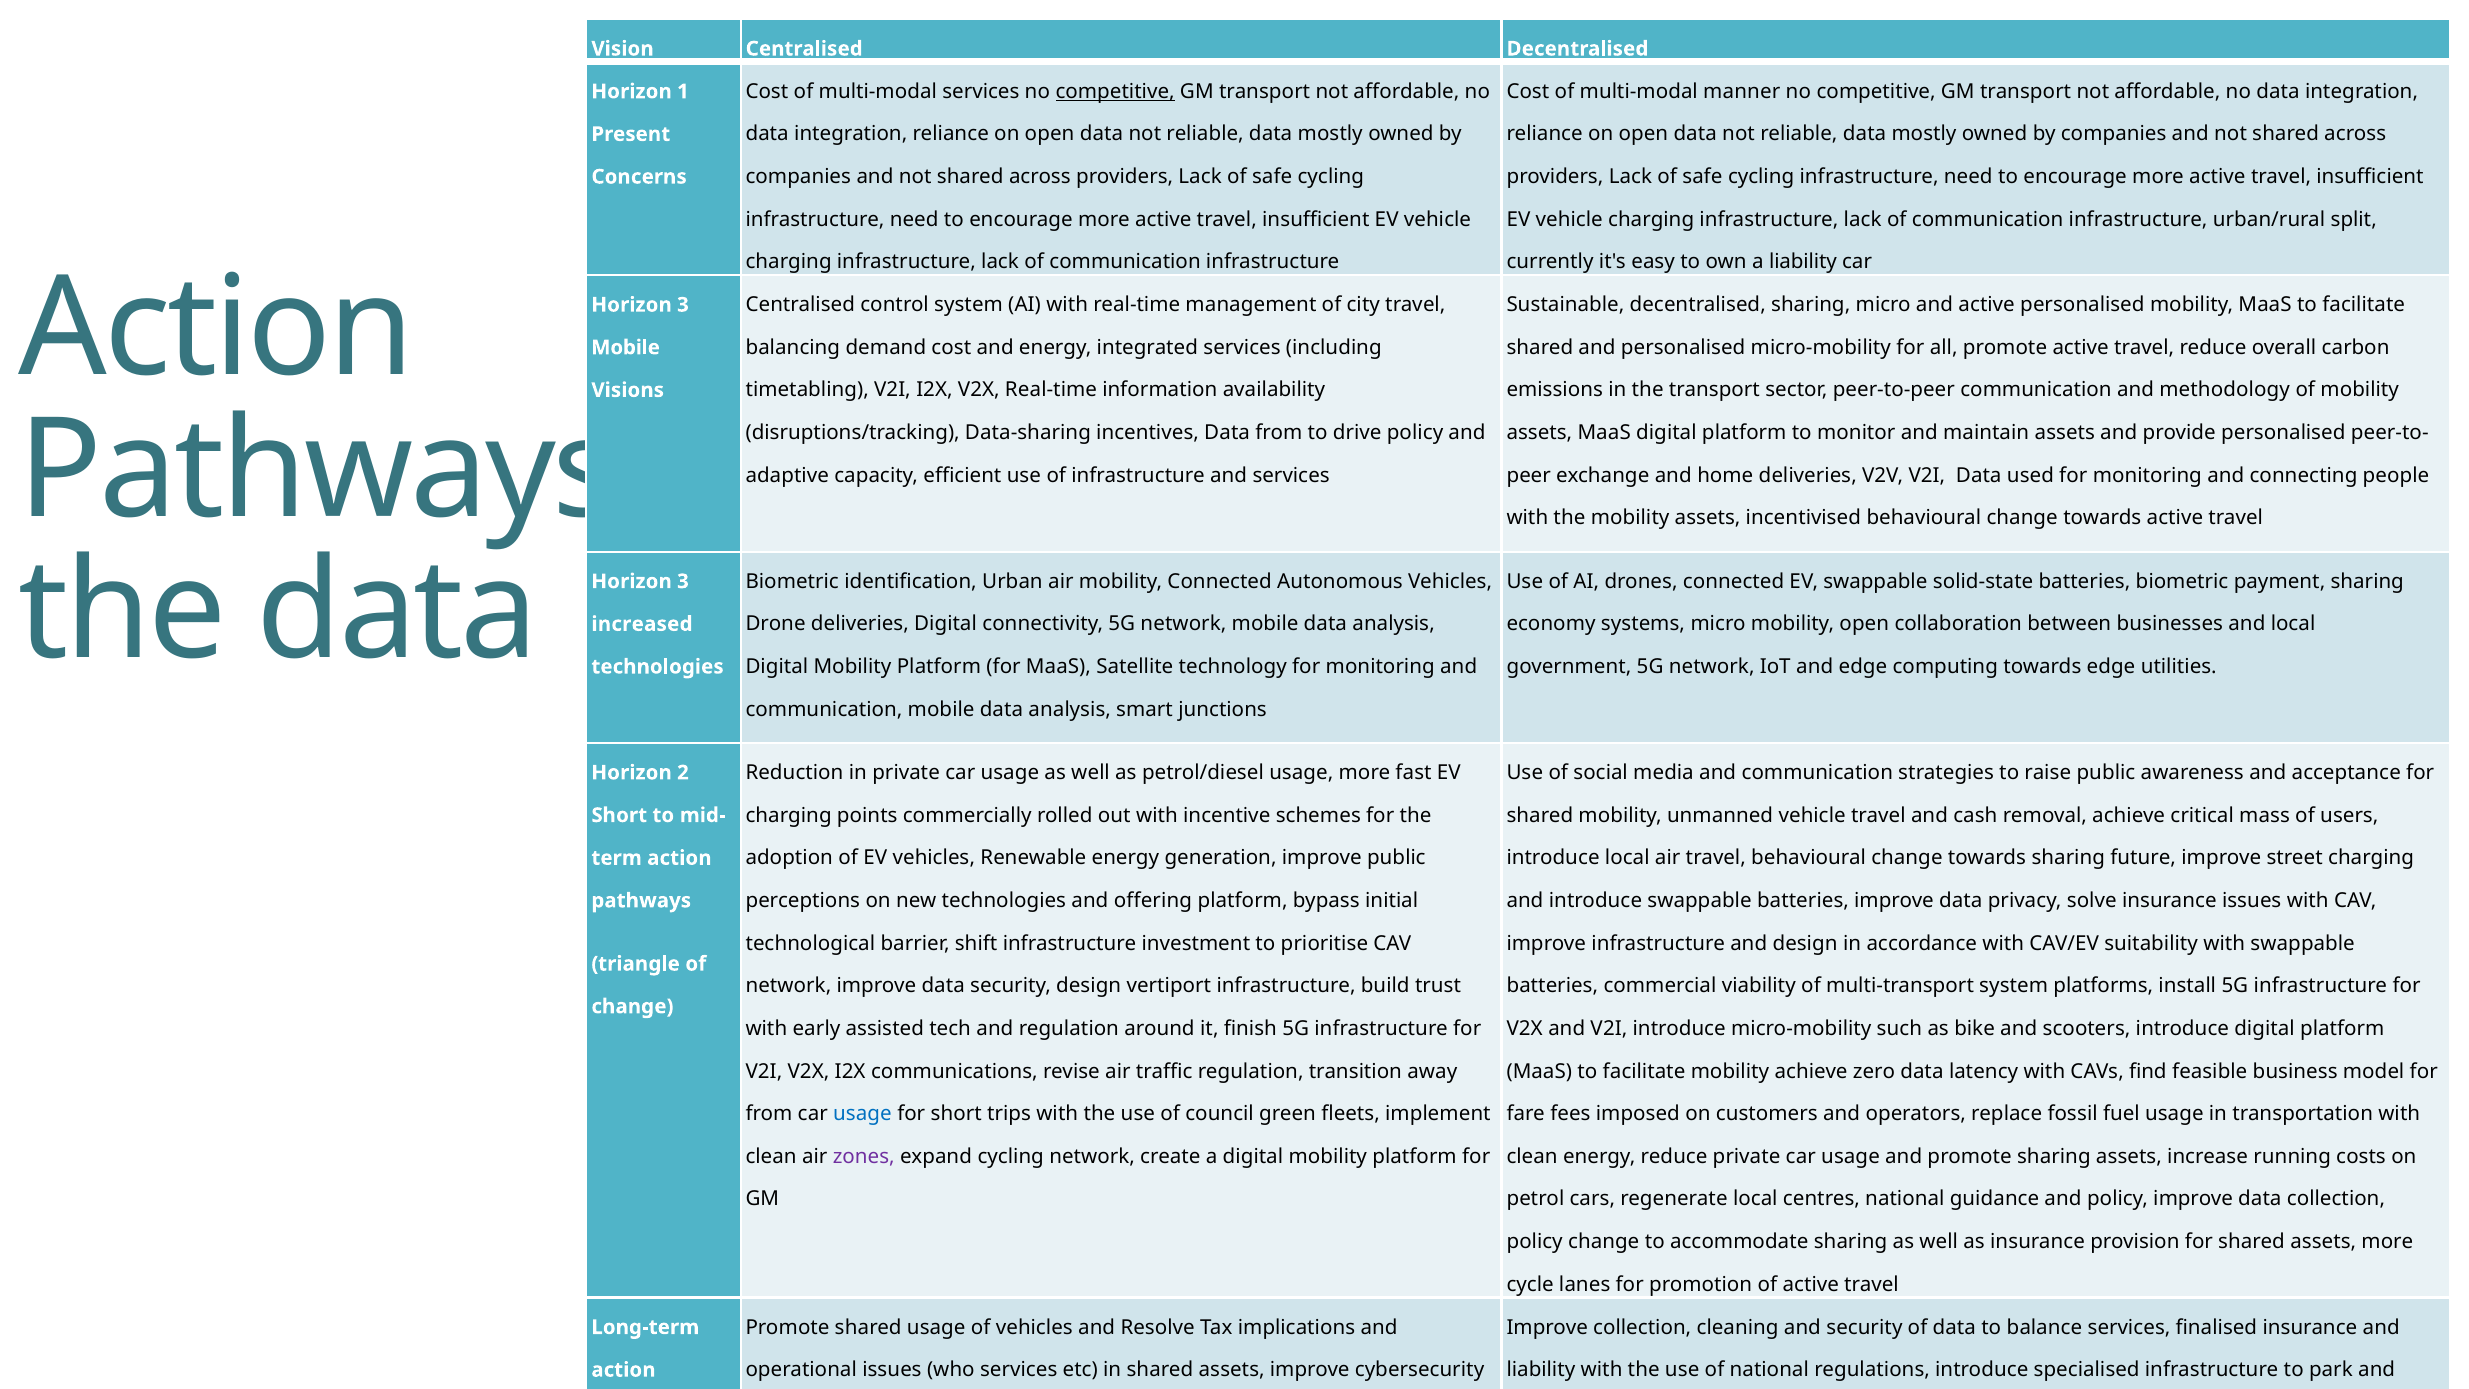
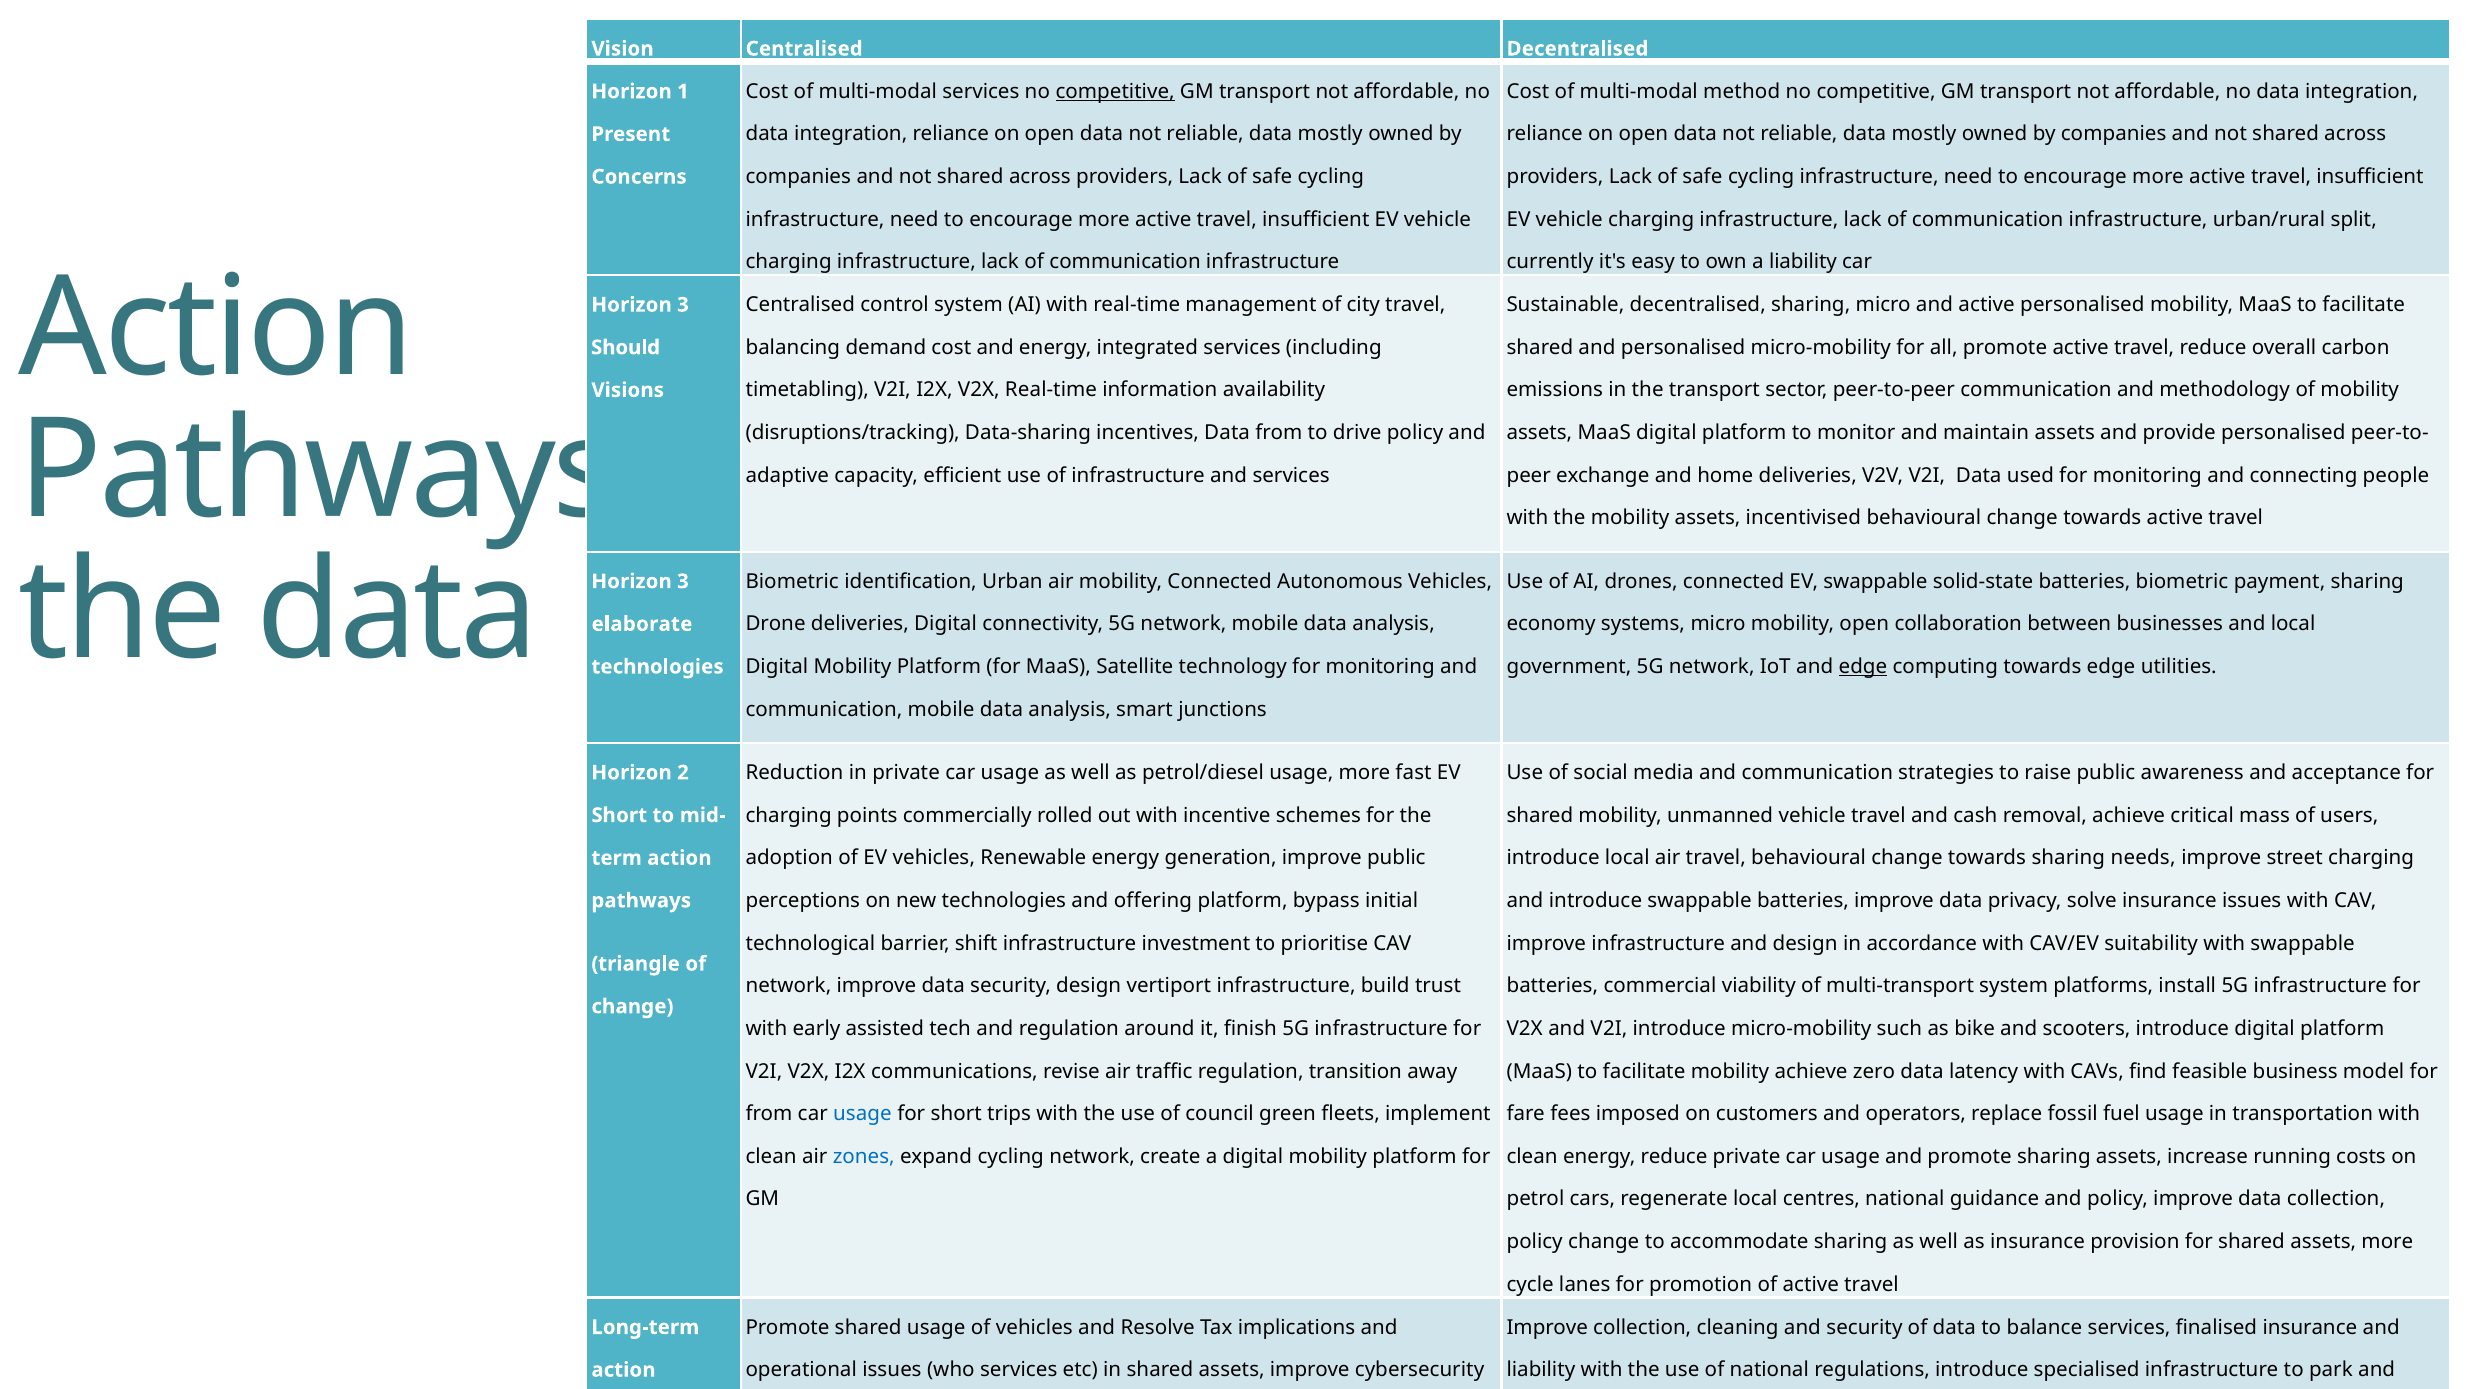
multi-modal manner: manner -> method
Mobile at (626, 347): Mobile -> Should
increased: increased -> elaborate
edge at (1863, 667) underline: none -> present
sharing future: future -> needs
zones at (864, 1156) colour: purple -> blue
